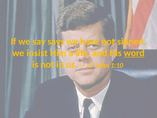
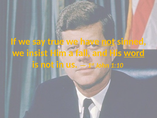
says: says -> true
not at (108, 41) underline: none -> present
life: life -> fall
